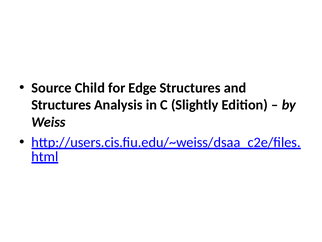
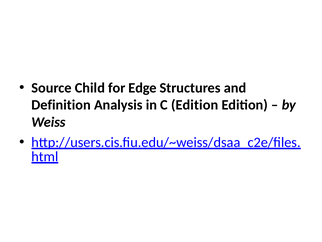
Structures at (61, 105): Structures -> Definition
C Slightly: Slightly -> Edition
